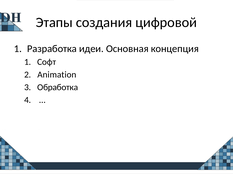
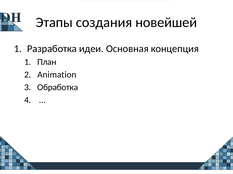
цифровой: цифровой -> новейшей
Софт: Софт -> План
